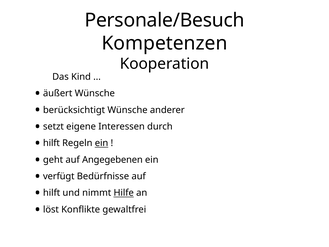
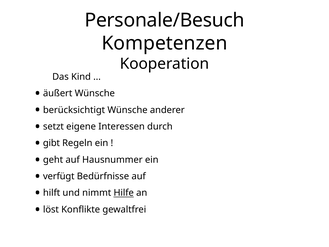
hilft at (51, 143): hilft -> gibt
ein at (102, 143) underline: present -> none
Angegebenen: Angegebenen -> Hausnummer
